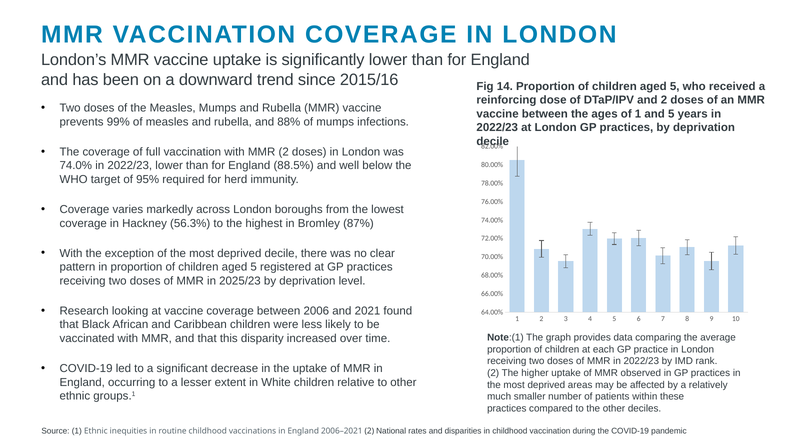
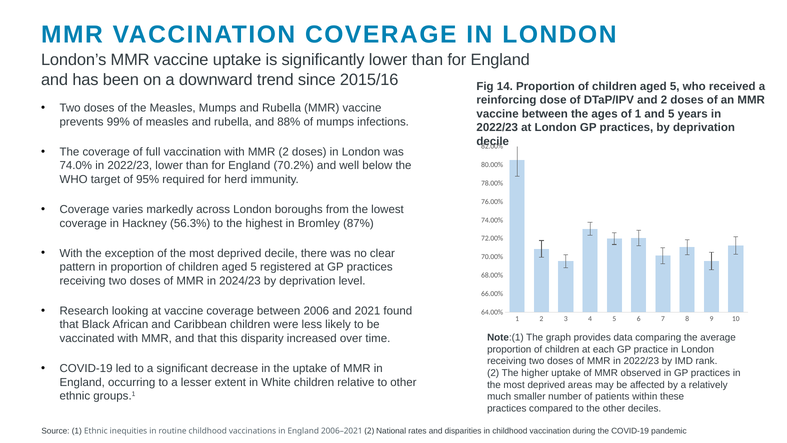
88.5%: 88.5% -> 70.2%
2025/23: 2025/23 -> 2024/23
